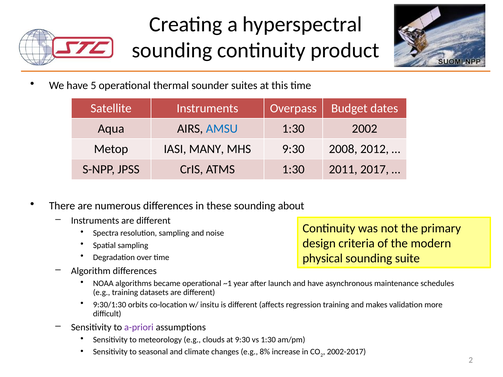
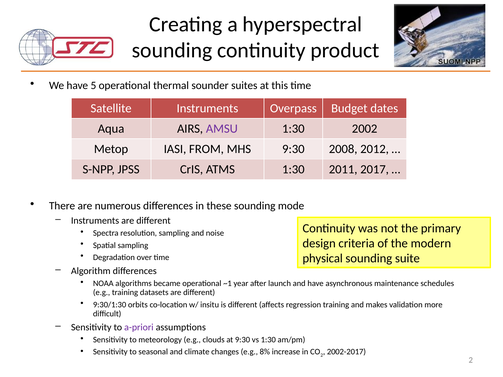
AMSU colour: blue -> purple
MANY: MANY -> FROM
about: about -> mode
